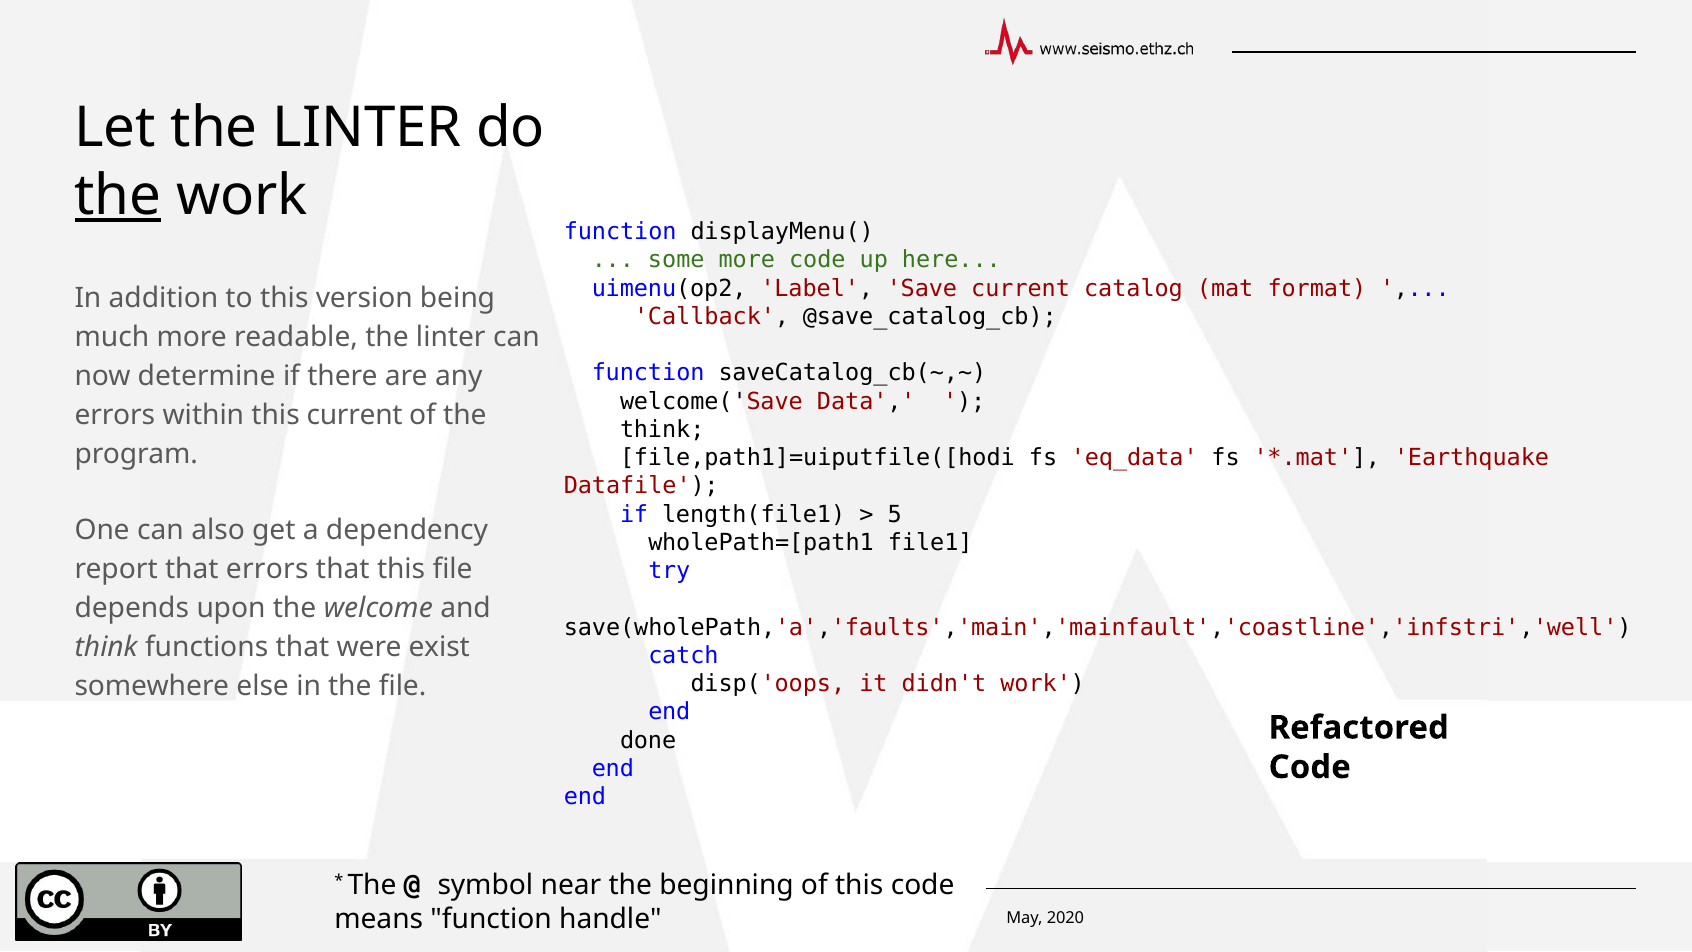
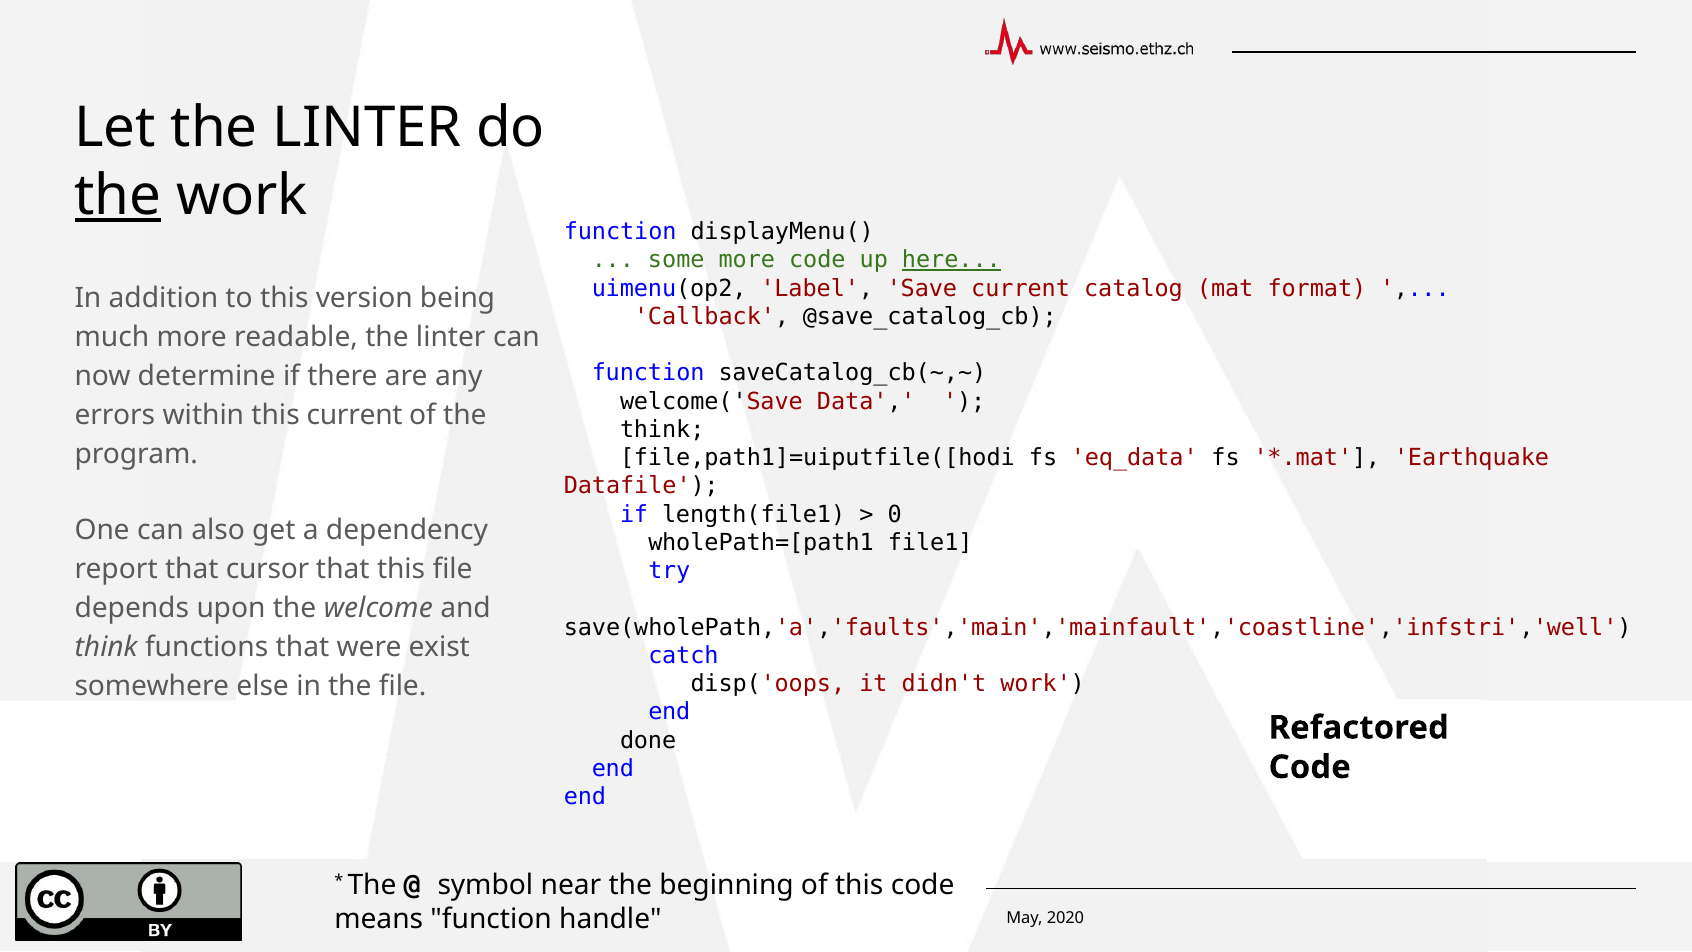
here underline: none -> present
5: 5 -> 0
that errors: errors -> cursor
